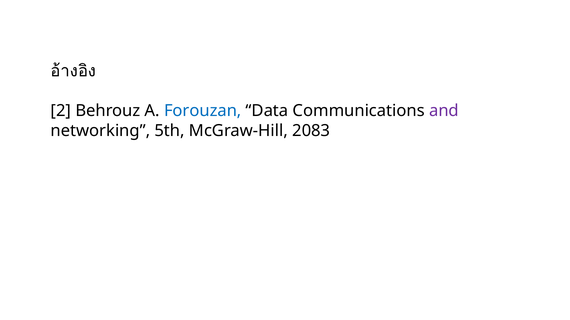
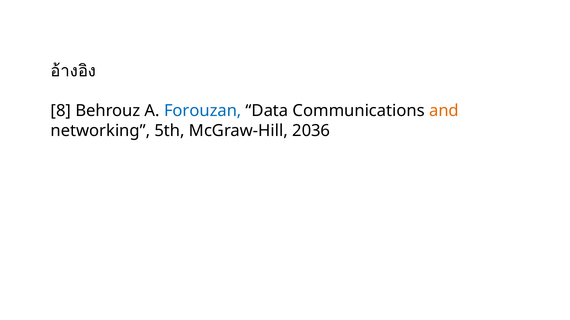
2: 2 -> 8
and colour: purple -> orange
2083: 2083 -> 2036
